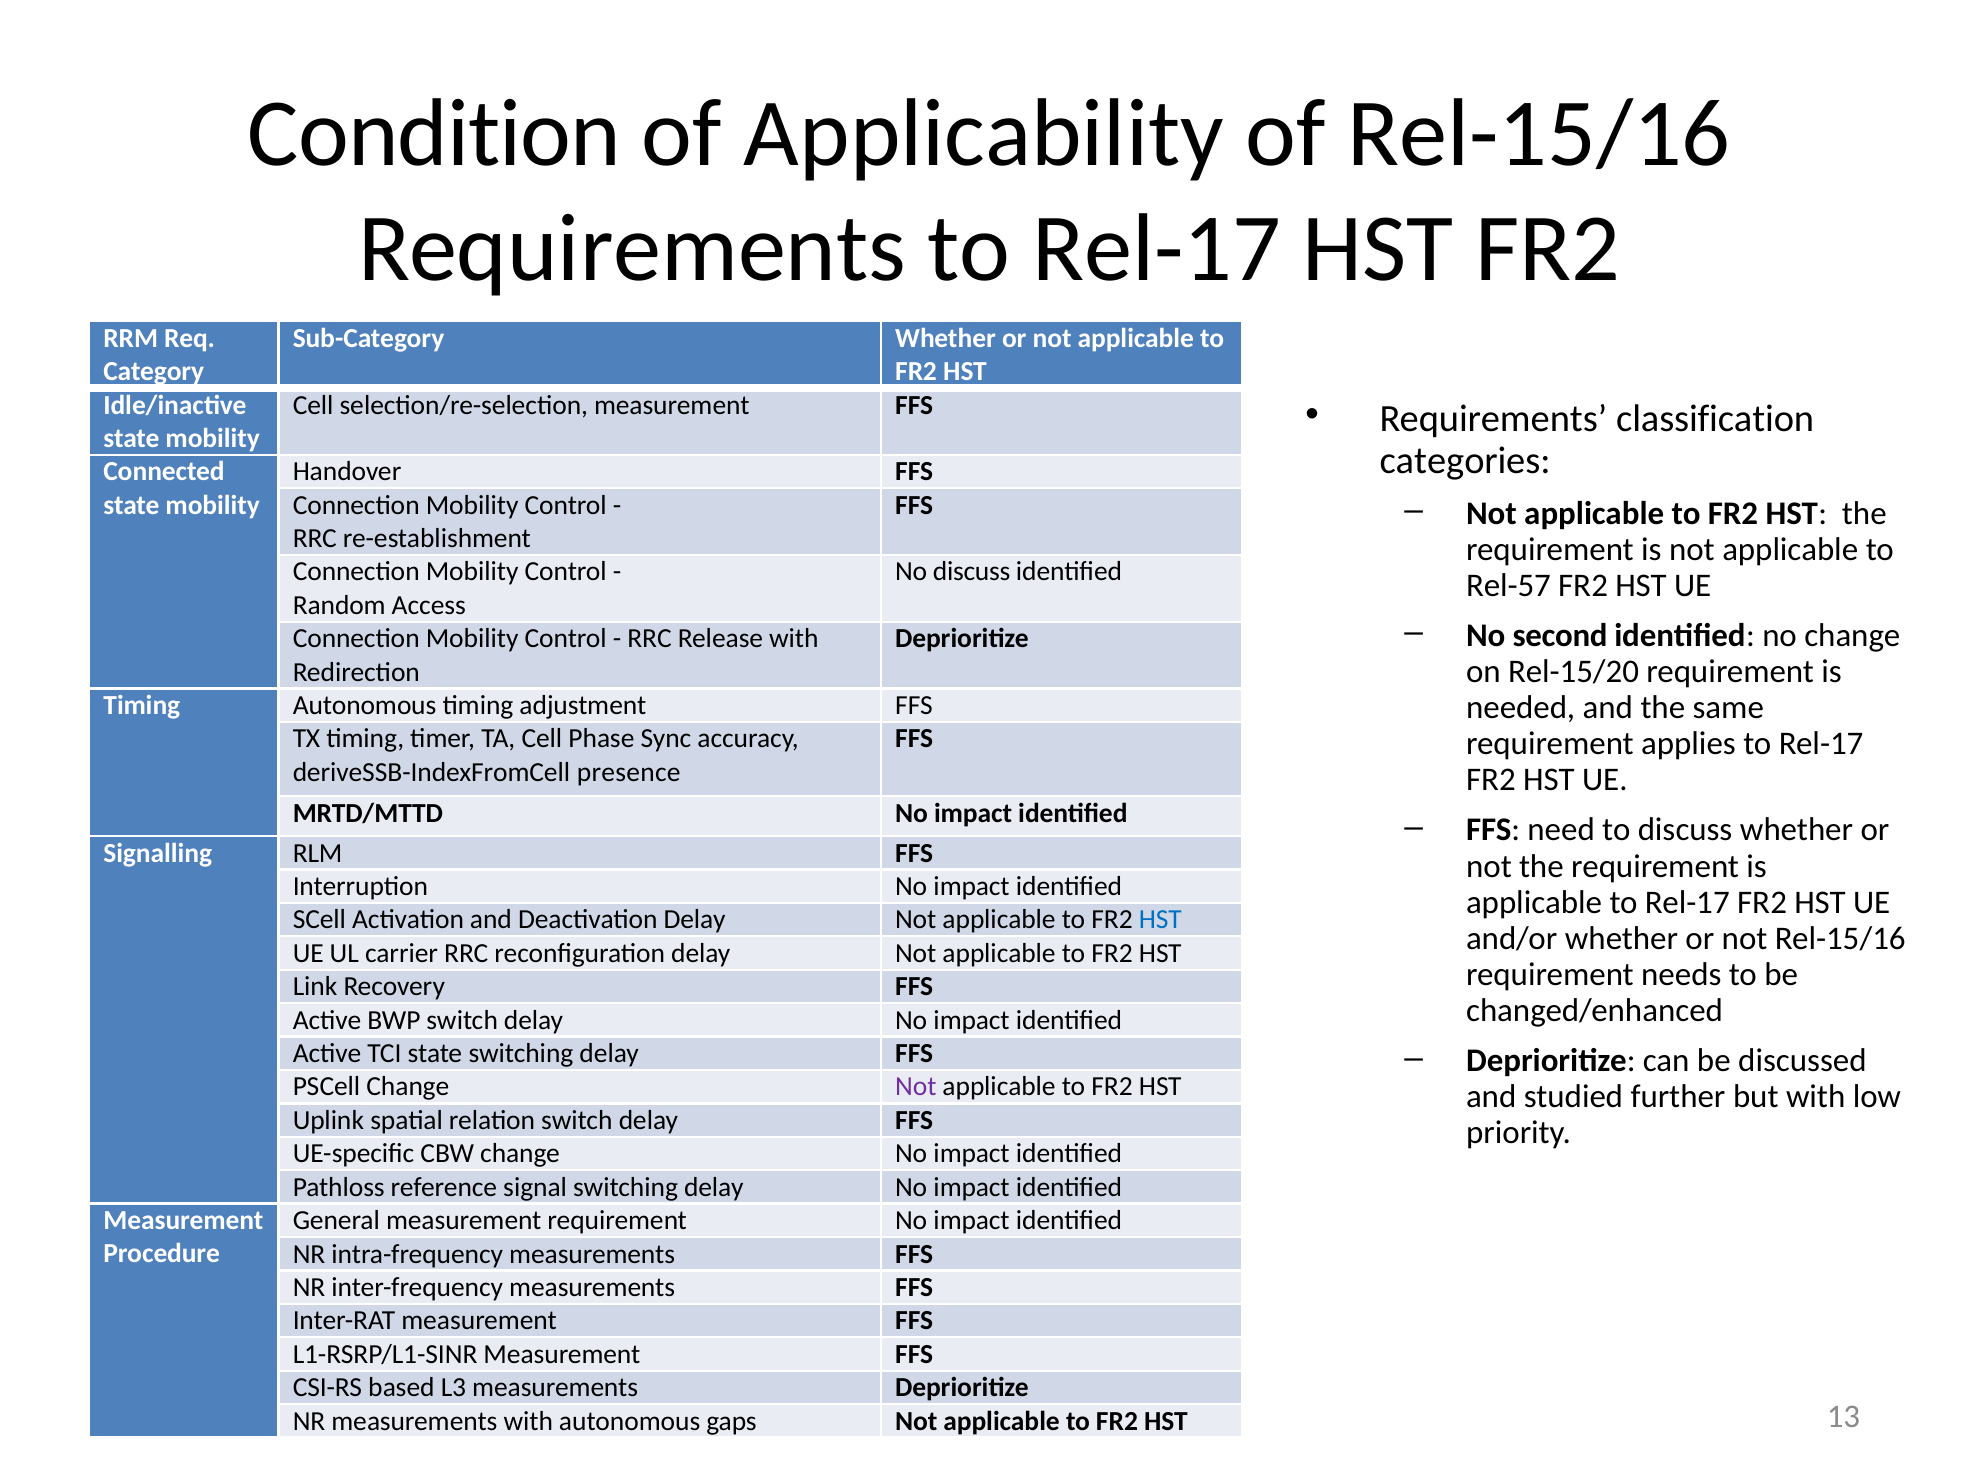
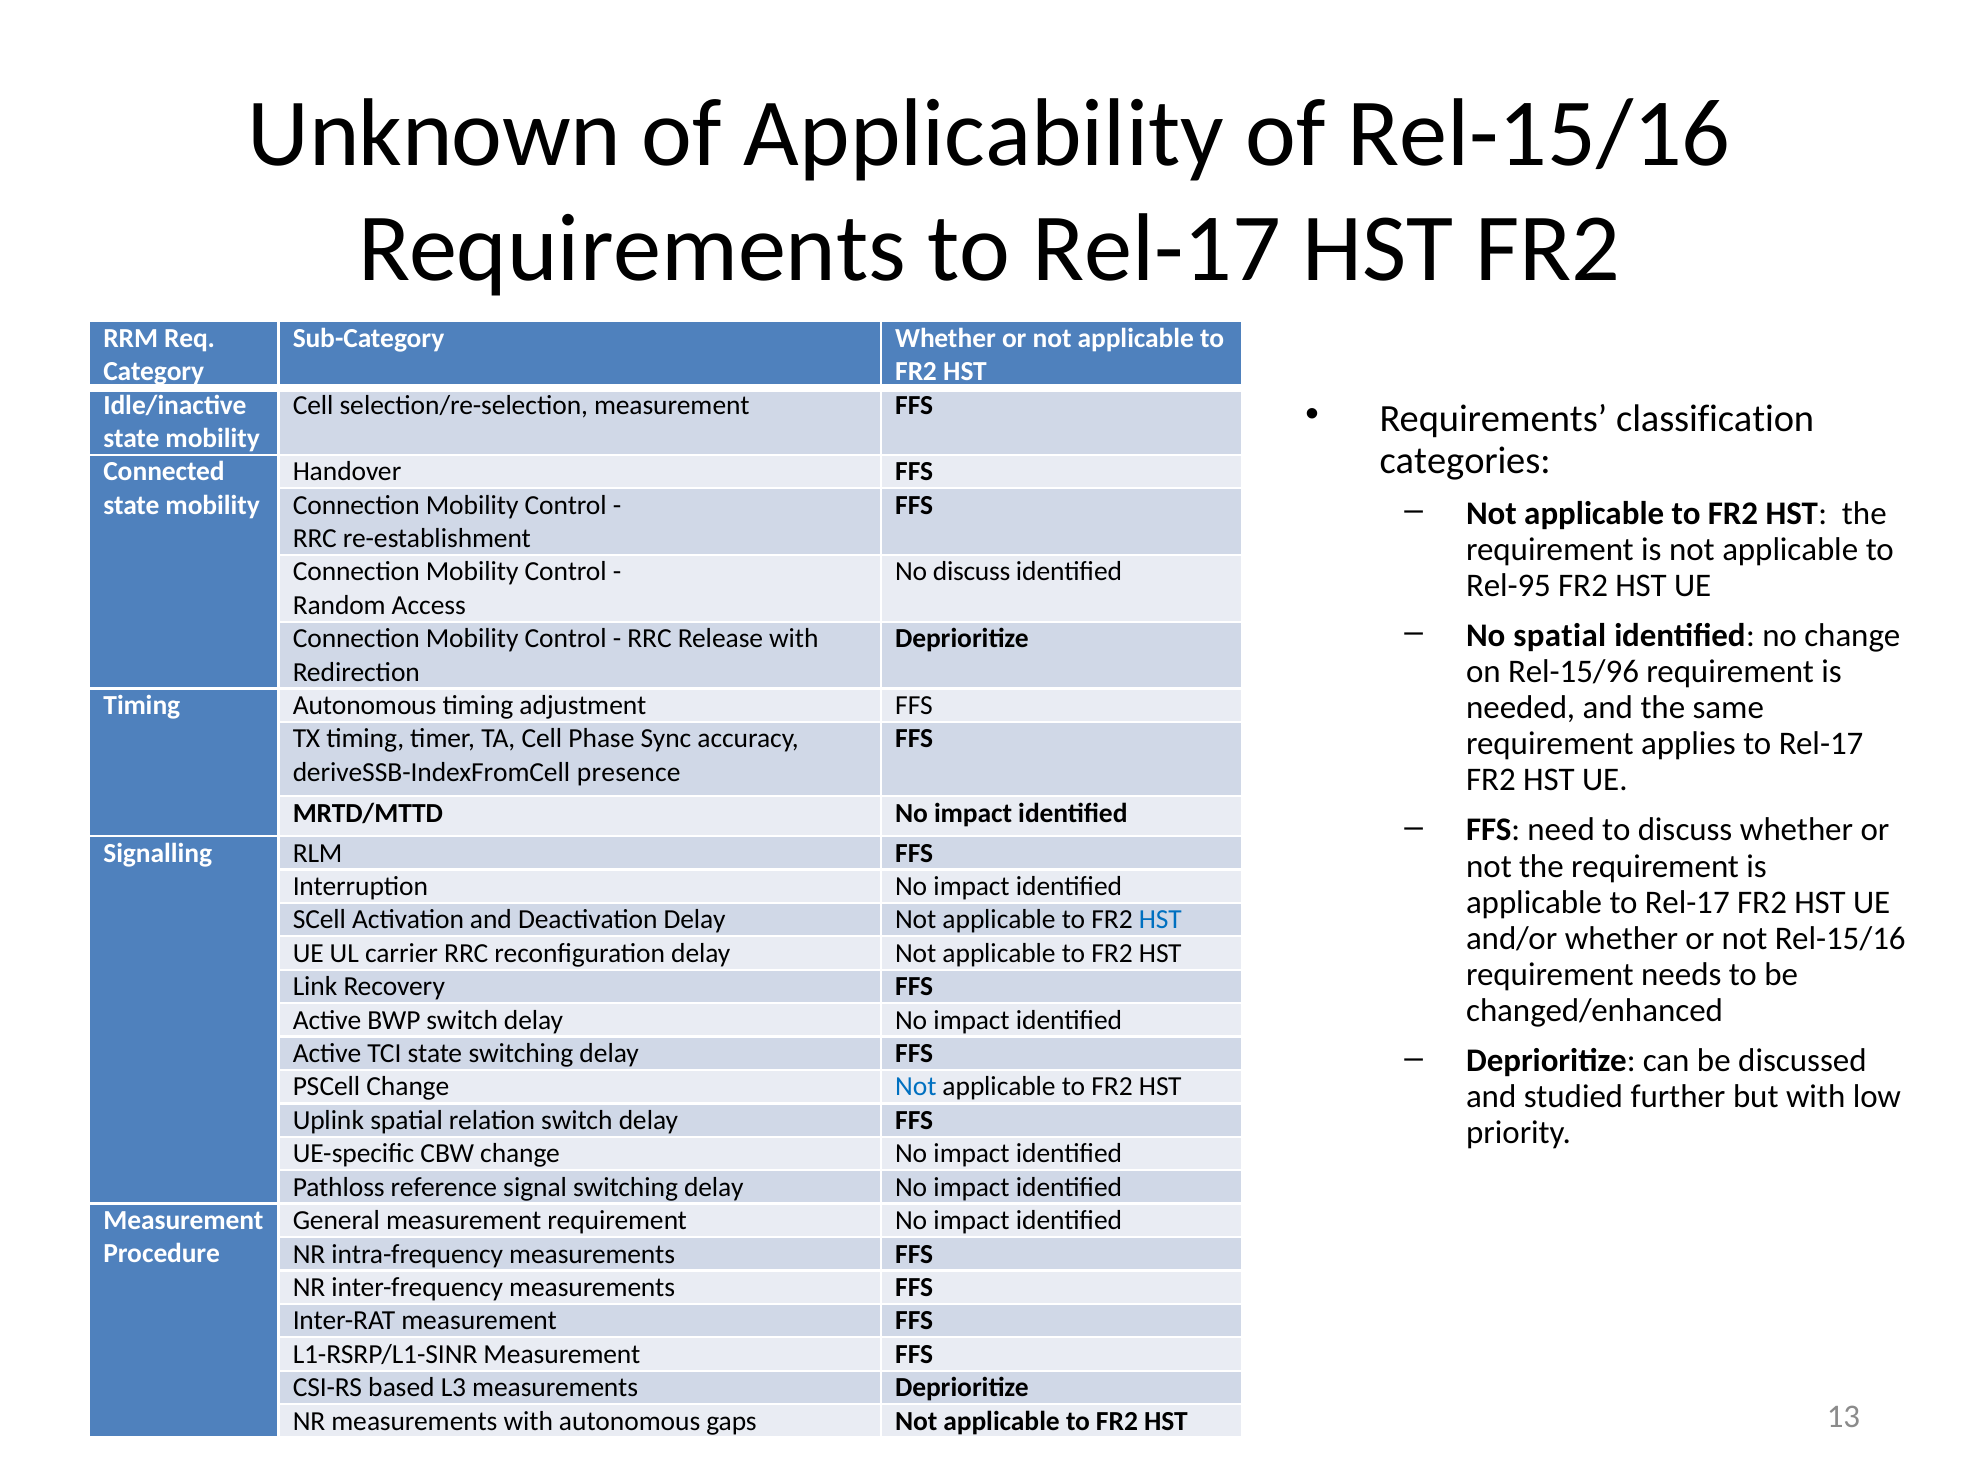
Condition: Condition -> Unknown
Rel-57: Rel-57 -> Rel-95
No second: second -> spatial
Rel-15/20: Rel-15/20 -> Rel-15/96
Not at (916, 1087) colour: purple -> blue
